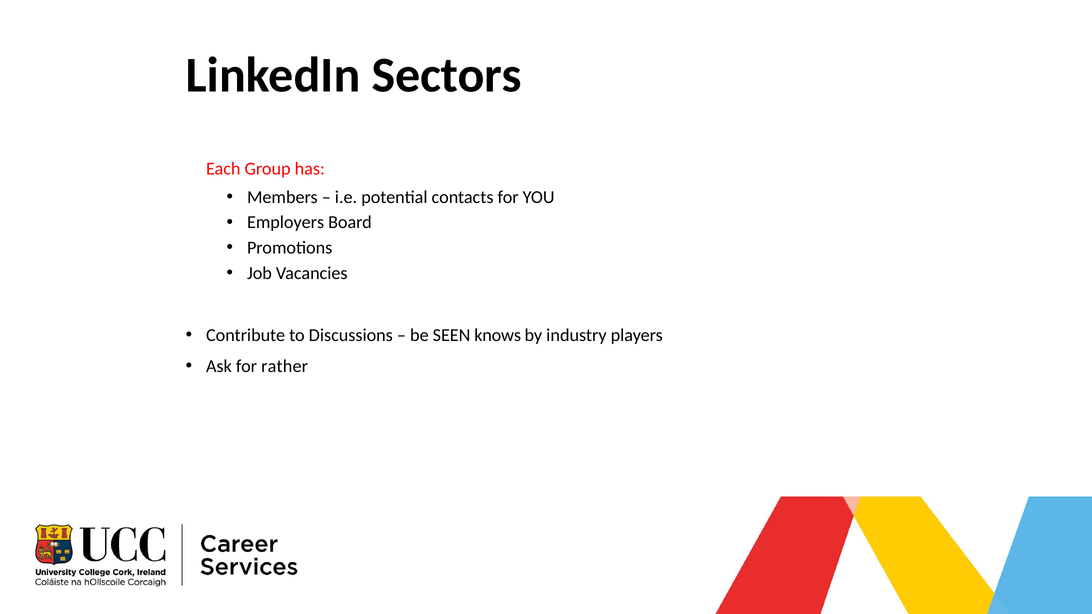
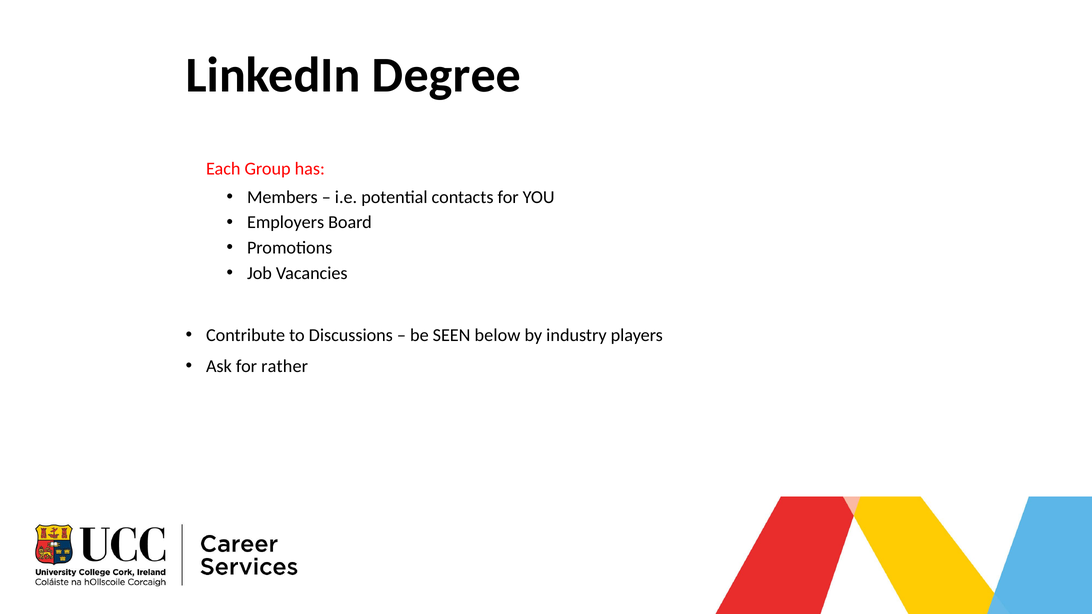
Sectors: Sectors -> Degree
knows: knows -> below
